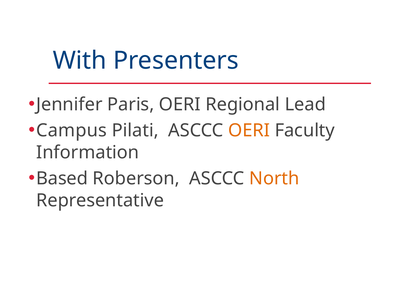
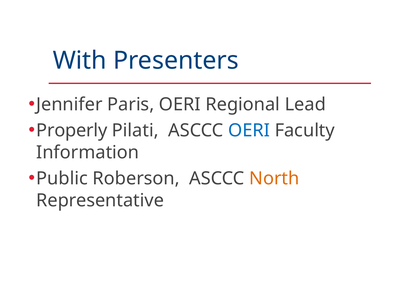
Campus: Campus -> Properly
OERI at (249, 131) colour: orange -> blue
Based: Based -> Public
